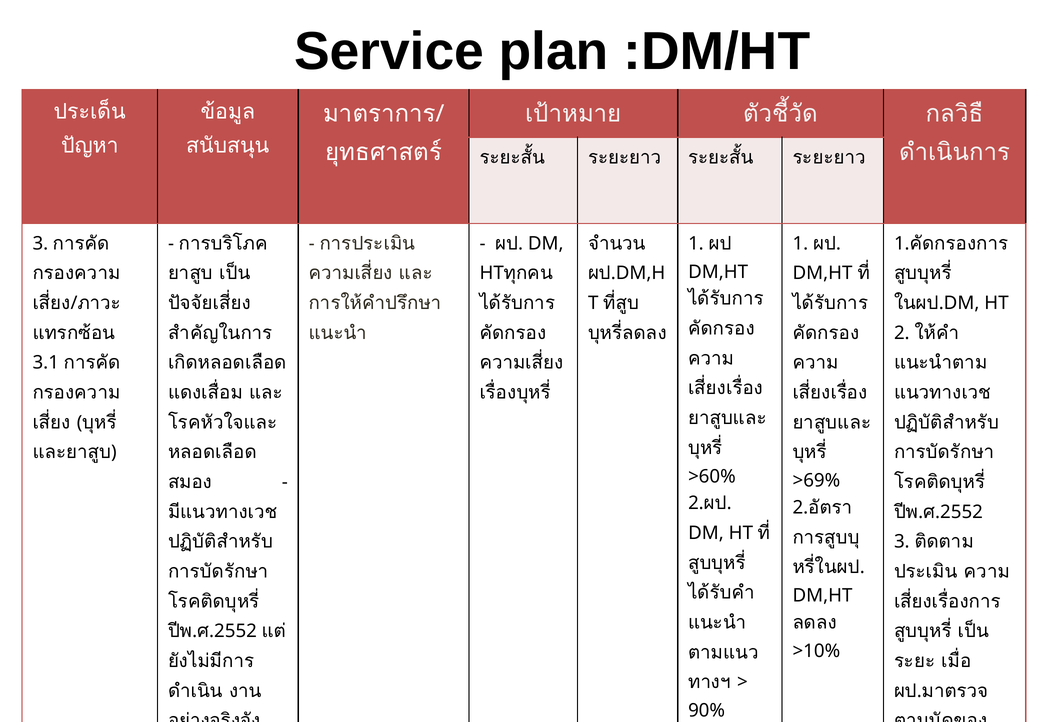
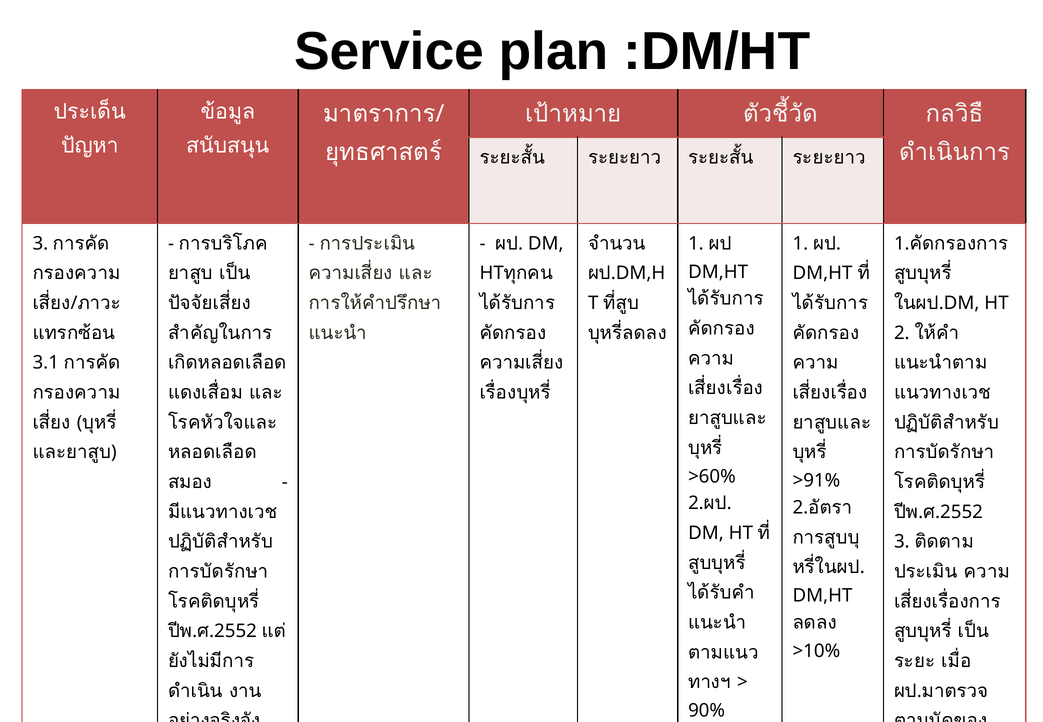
>69%: >69% -> >91%
